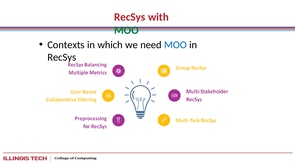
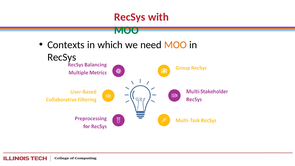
MOO at (175, 45) colour: blue -> orange
